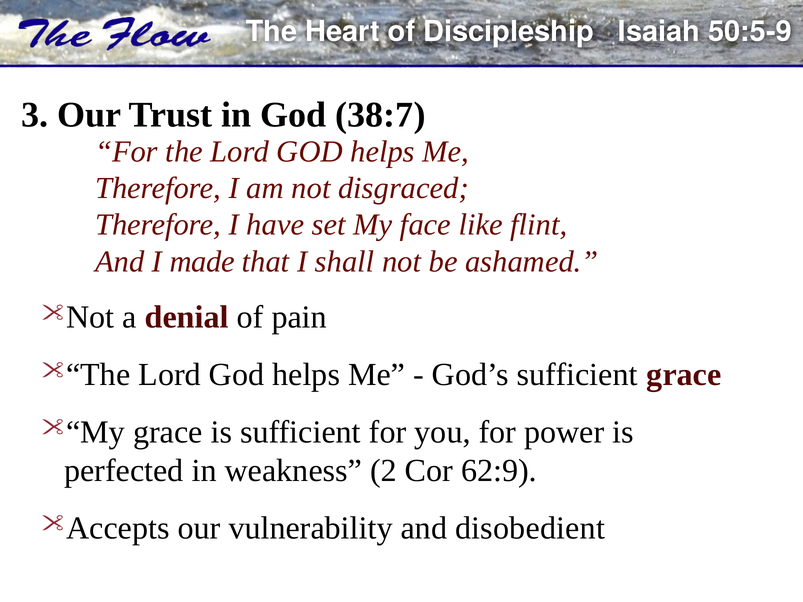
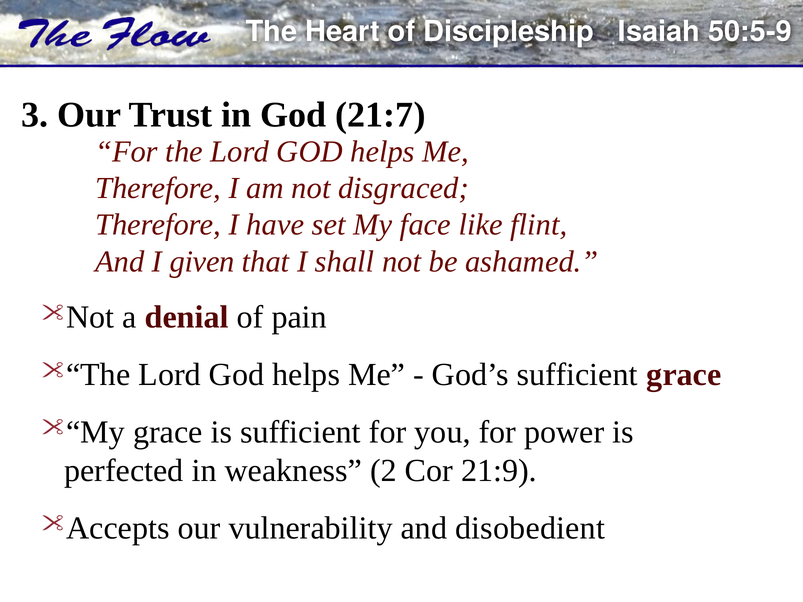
38:7: 38:7 -> 21:7
made: made -> given
62:9: 62:9 -> 21:9
